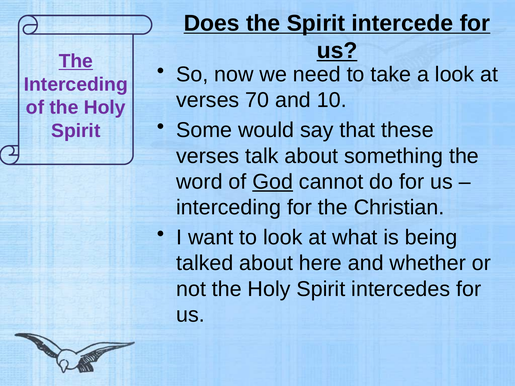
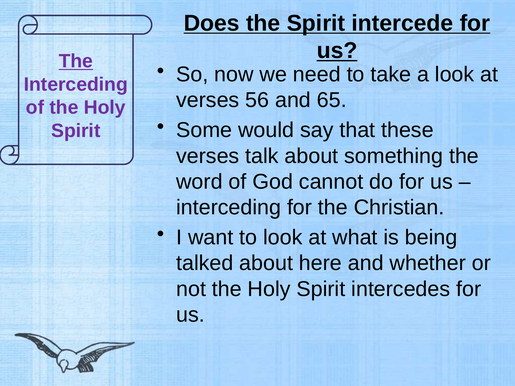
70: 70 -> 56
10: 10 -> 65
God underline: present -> none
